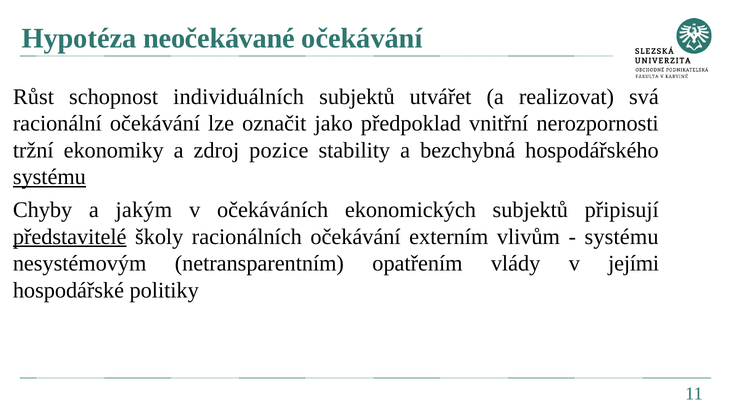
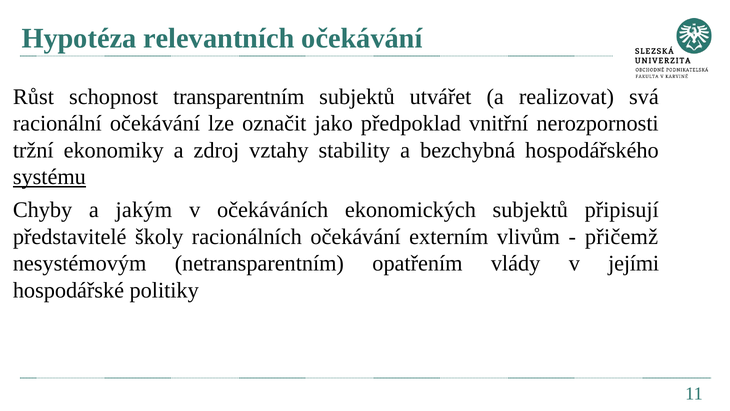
neočekávané: neočekávané -> relevantních
individuálních: individuálních -> transparentním
pozice: pozice -> vztahy
představitelé underline: present -> none
systému at (622, 236): systému -> přičemž
